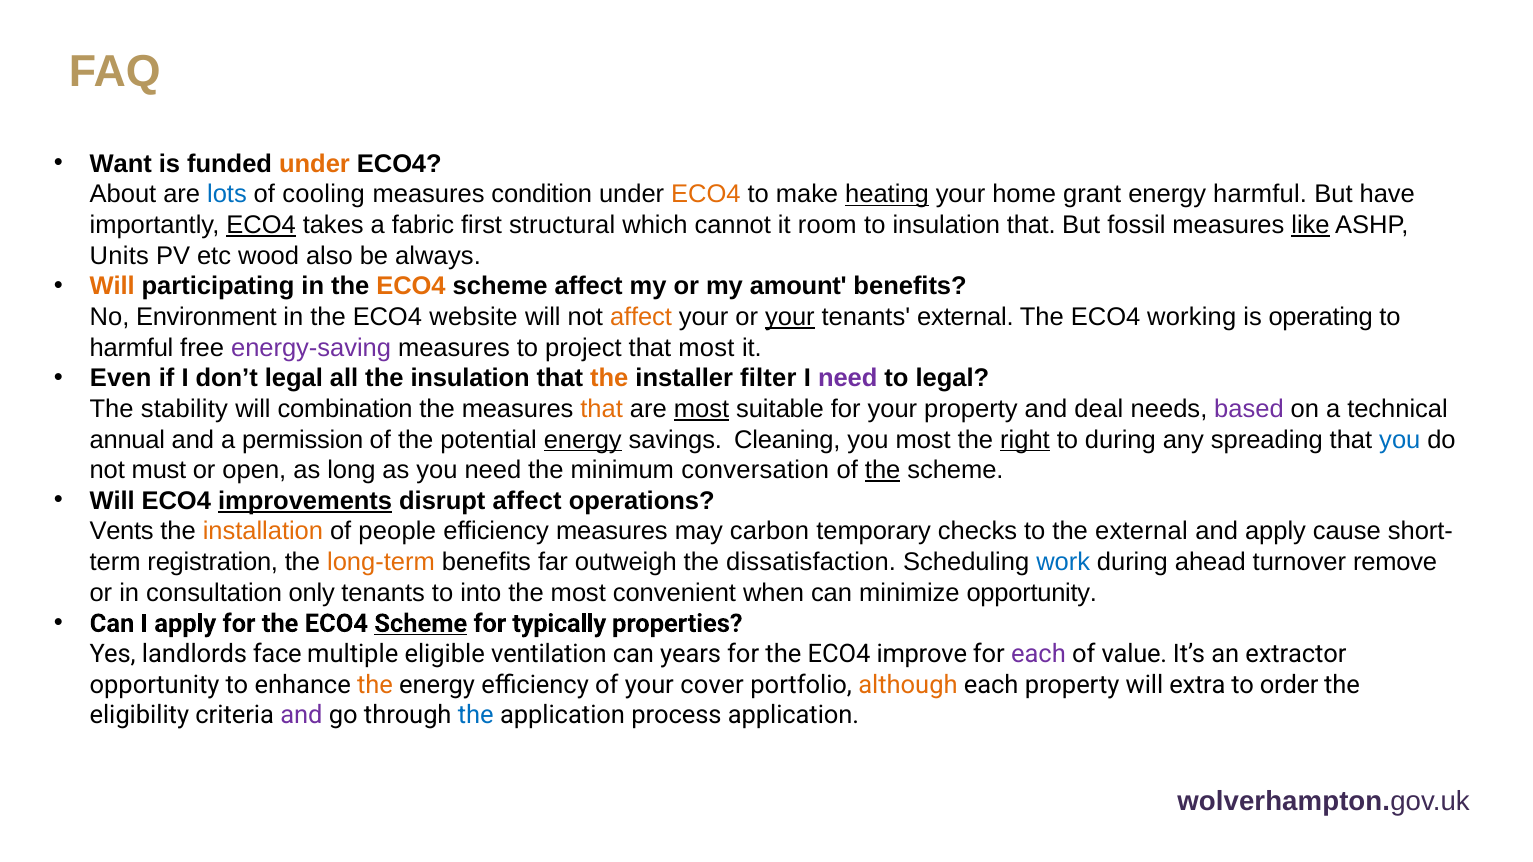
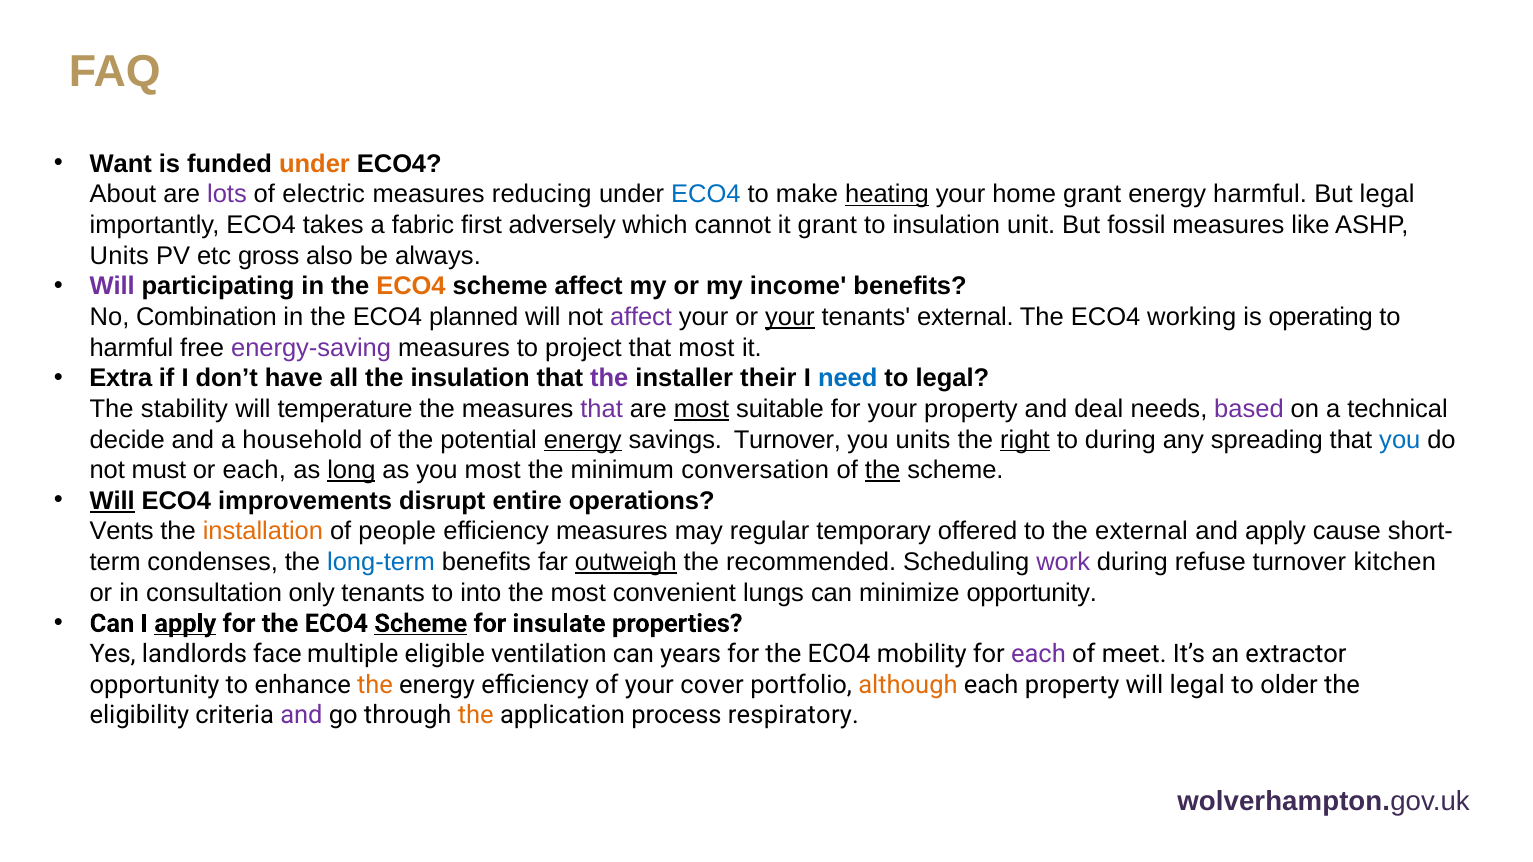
lots colour: blue -> purple
cooling: cooling -> electric
condition: condition -> reducing
ECO4 at (706, 195) colour: orange -> blue
But have: have -> legal
ECO4 at (261, 225) underline: present -> none
structural: structural -> adversely
it room: room -> grant
to insulation that: that -> unit
like underline: present -> none
wood: wood -> gross
Will at (112, 287) colour: orange -> purple
amount: amount -> income
Environment: Environment -> Combination
website: website -> planned
affect at (641, 317) colour: orange -> purple
Even: Even -> Extra
don’t legal: legal -> have
the at (609, 379) colour: orange -> purple
filter: filter -> their
need at (848, 379) colour: purple -> blue
combination: combination -> temperature
that at (602, 409) colour: orange -> purple
annual: annual -> decide
permission: permission -> household
savings Cleaning: Cleaning -> Turnover
you most: most -> units
or open: open -> each
long underline: none -> present
you need: need -> most
Will at (112, 501) underline: none -> present
improvements underline: present -> none
disrupt affect: affect -> entire
carbon: carbon -> regular
checks: checks -> offered
registration: registration -> condenses
long-term colour: orange -> blue
outweigh underline: none -> present
dissatisfaction: dissatisfaction -> recommended
work colour: blue -> purple
ahead: ahead -> refuse
remove: remove -> kitchen
when: when -> lungs
apply at (185, 624) underline: none -> present
typically: typically -> insulate
improve: improve -> mobility
value: value -> meet
will extra: extra -> legal
order: order -> older
the at (476, 716) colour: blue -> orange
process application: application -> respiratory
